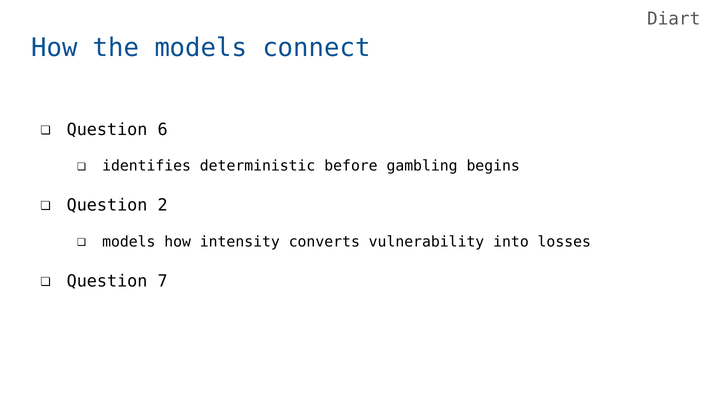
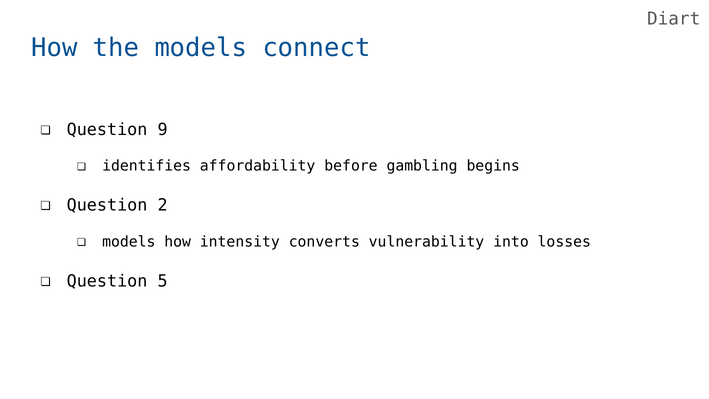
6: 6 -> 9
deterministic: deterministic -> affordability
7: 7 -> 5
